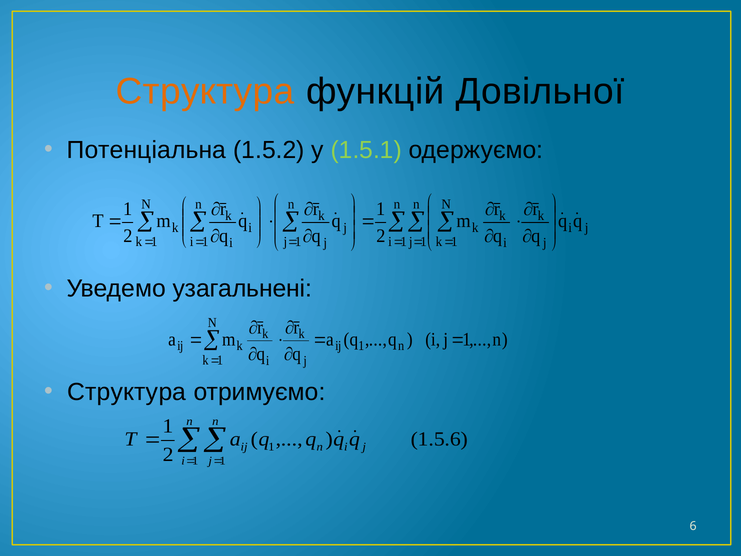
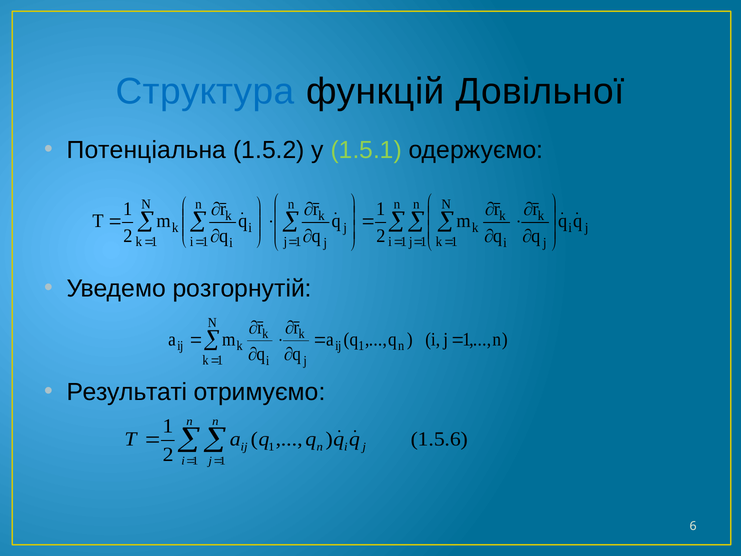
Структура at (205, 92) colour: orange -> blue
узагальнені: узагальнені -> розгорнутій
Структура at (127, 392): Структура -> Результаті
